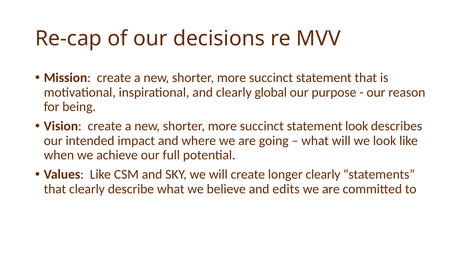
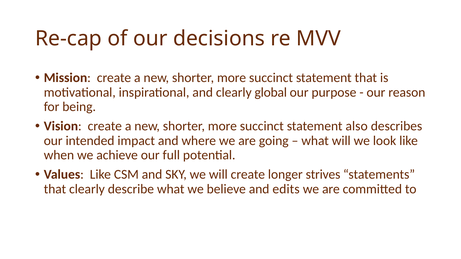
statement look: look -> also
longer clearly: clearly -> strives
